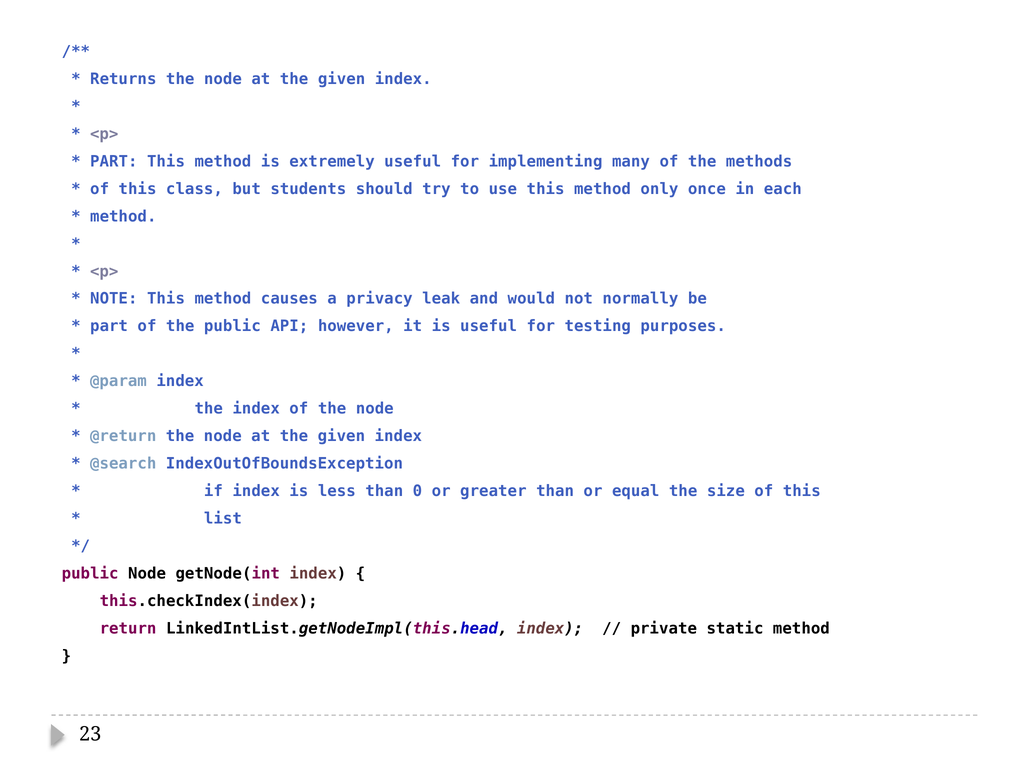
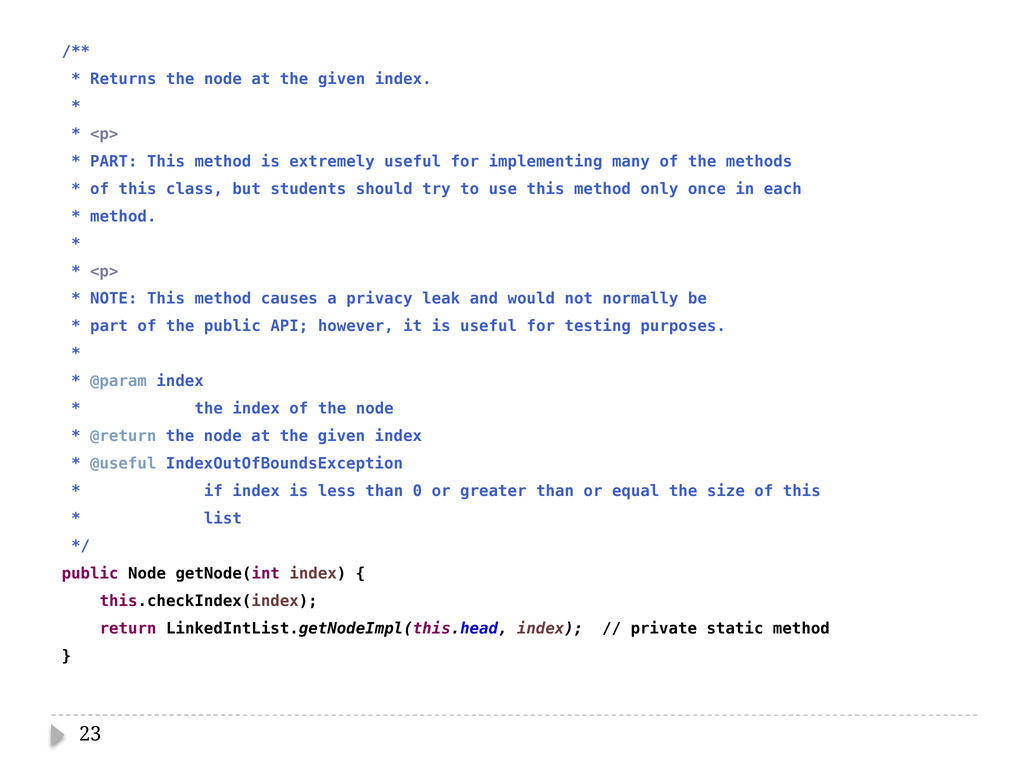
@search: @search -> @useful
